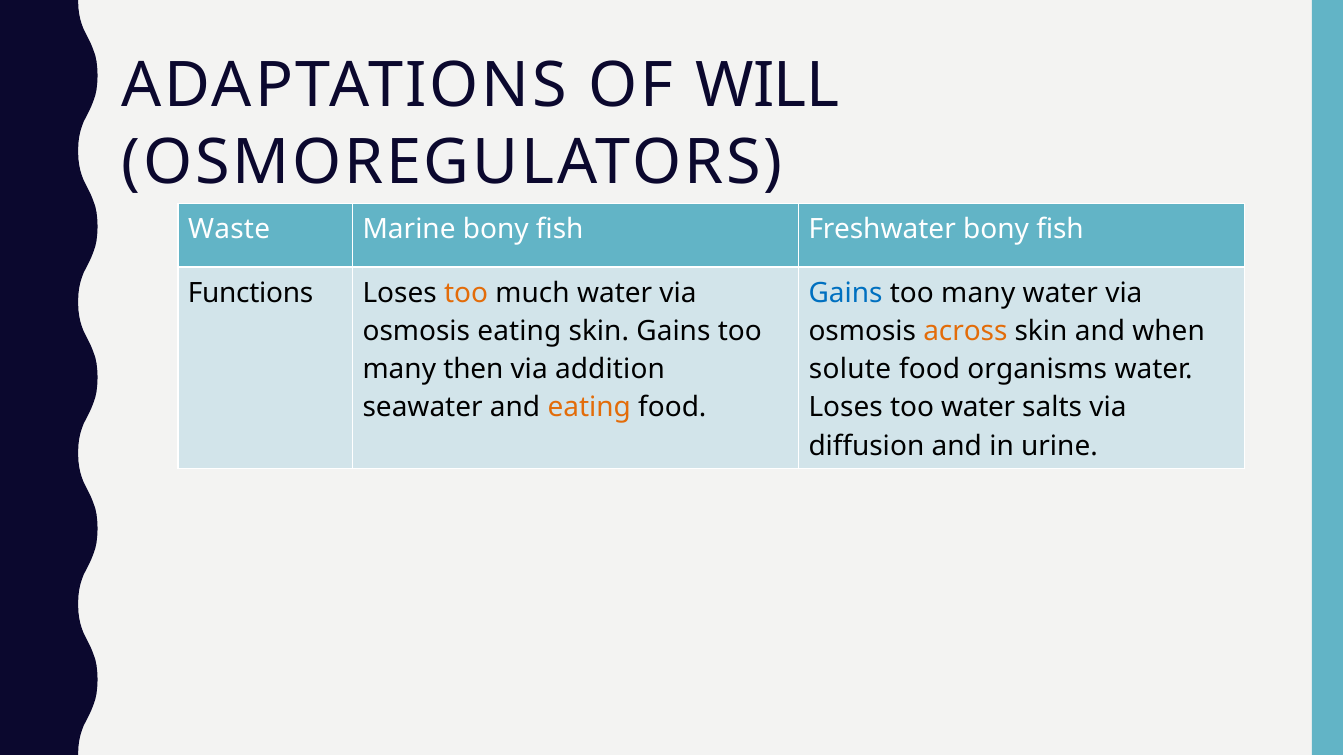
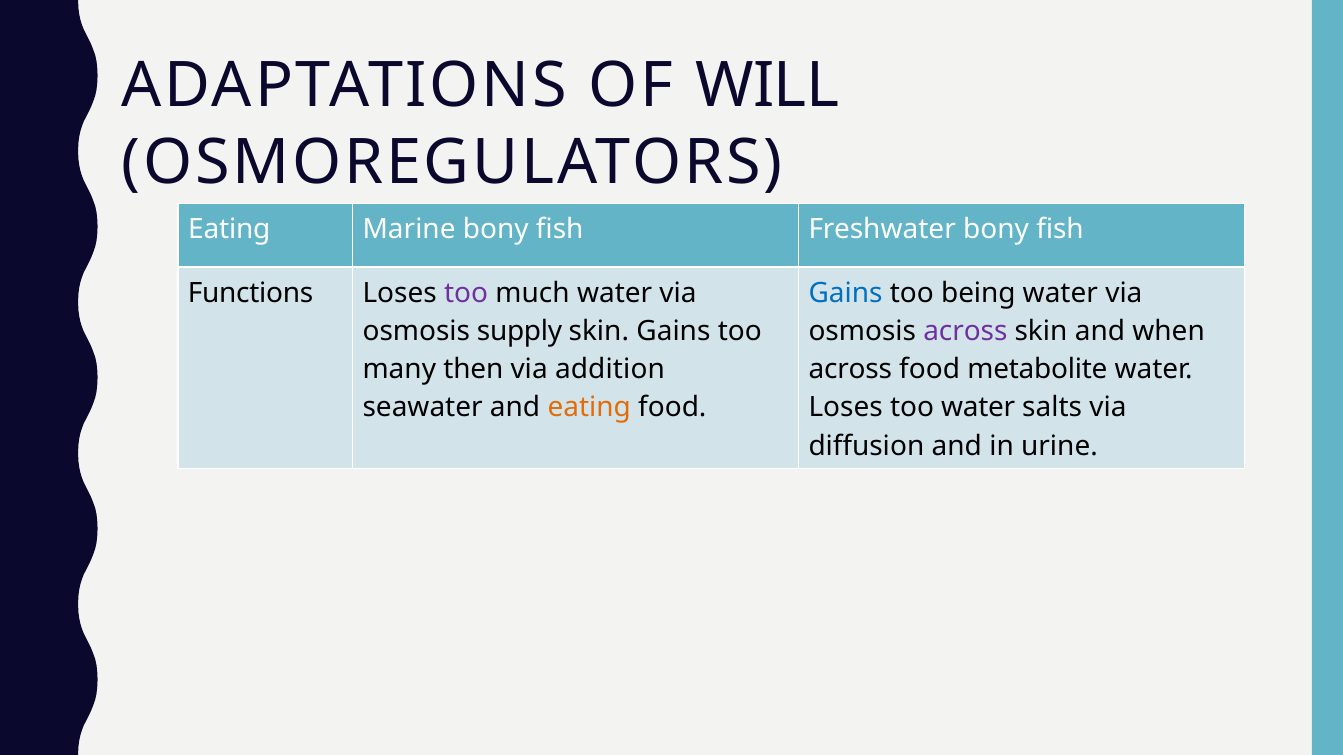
Waste at (229, 230): Waste -> Eating
too at (466, 293) colour: orange -> purple
many at (978, 293): many -> being
osmosis eating: eating -> supply
across at (965, 331) colour: orange -> purple
solute at (850, 370): solute -> across
organisms: organisms -> metabolite
